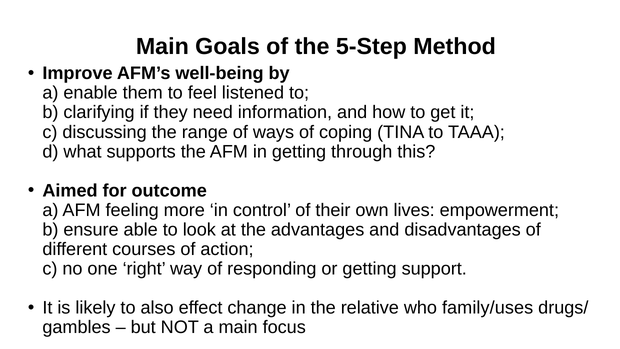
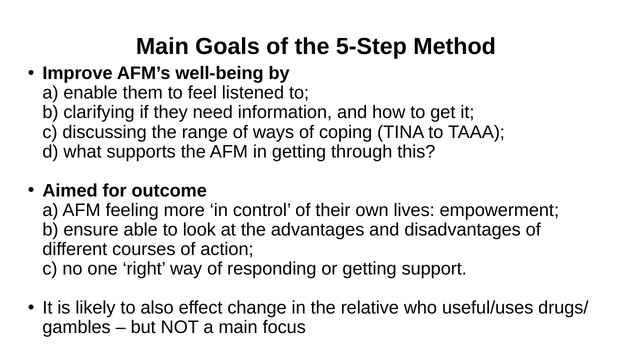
family/uses: family/uses -> useful/uses
